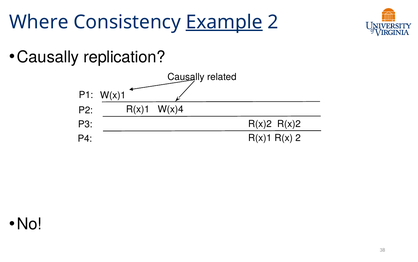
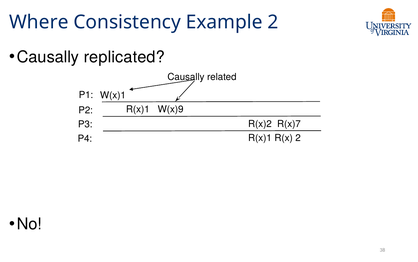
Example underline: present -> none
replication: replication -> replicated
W(x)4: W(x)4 -> W(x)9
R(x)2 R(x)2: R(x)2 -> R(x)7
